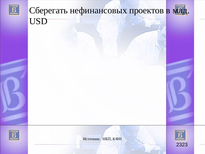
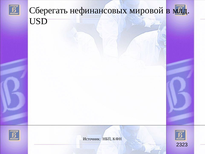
проектов: проектов -> мировой
